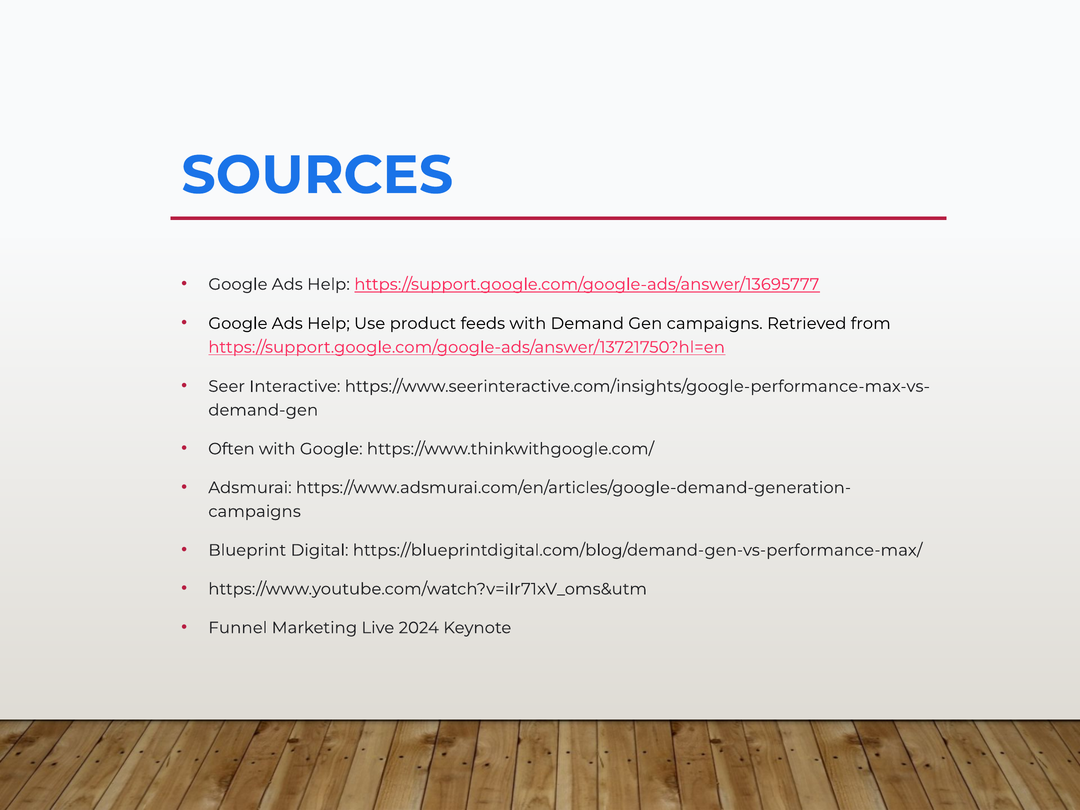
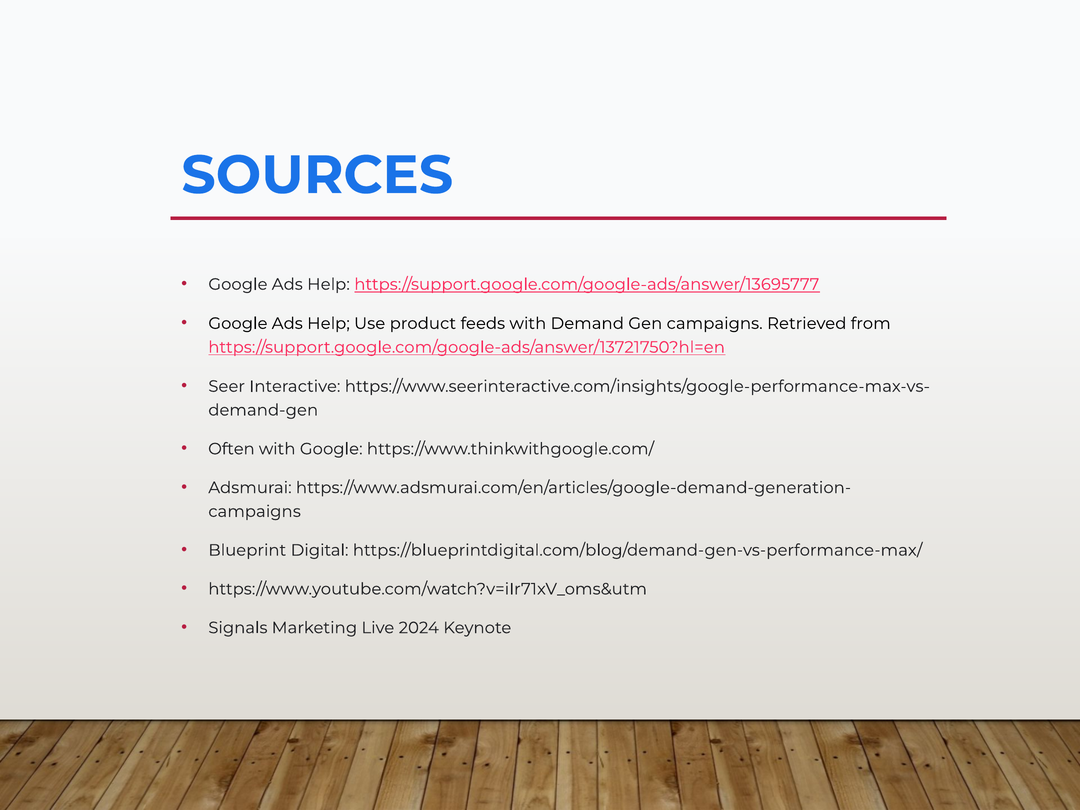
Funnel: Funnel -> Signals
